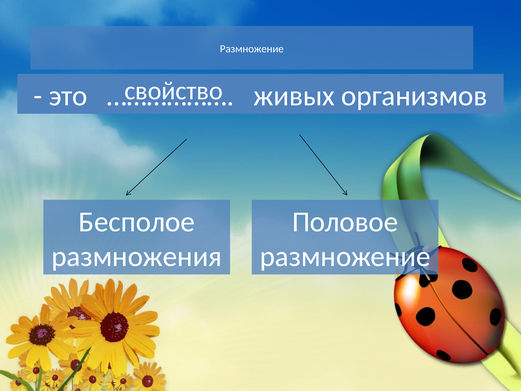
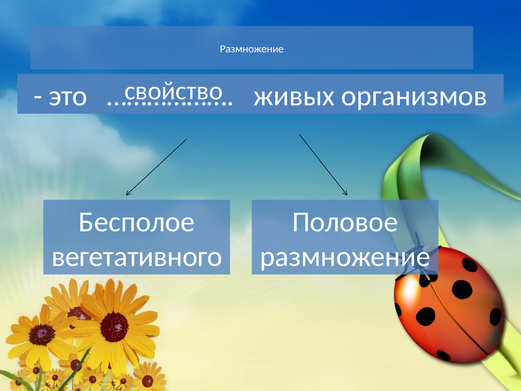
размножения: размножения -> вегетативного
